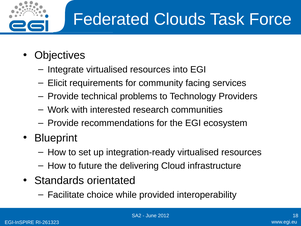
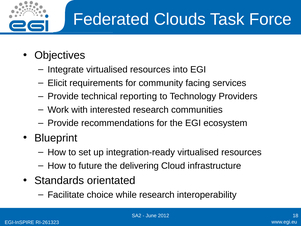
problems: problems -> reporting
while provided: provided -> research
